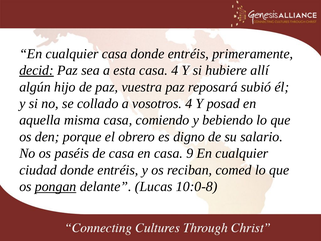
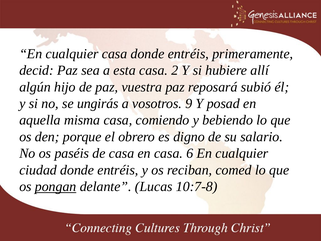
decid underline: present -> none
casa 4: 4 -> 2
collado: collado -> ungirás
vosotros 4: 4 -> 9
9: 9 -> 6
10:0-8: 10:0-8 -> 10:7-8
